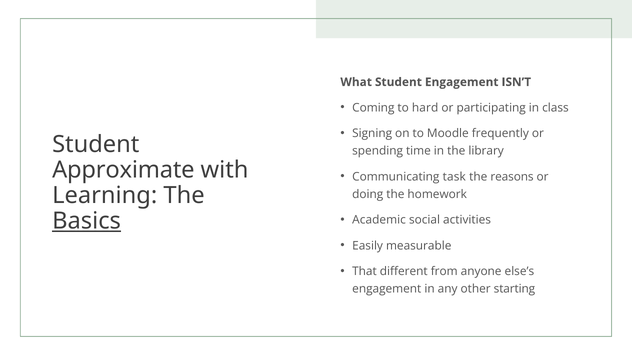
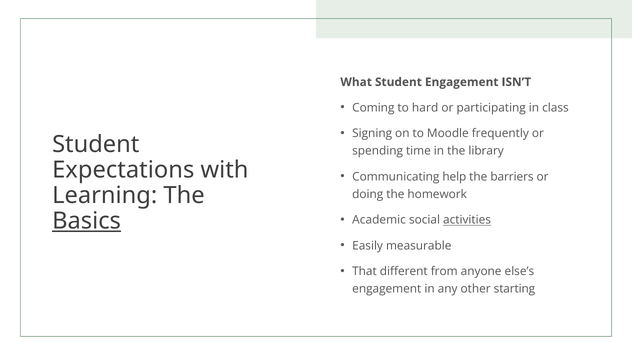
Approximate: Approximate -> Expectations
task: task -> help
reasons: reasons -> barriers
activities underline: none -> present
